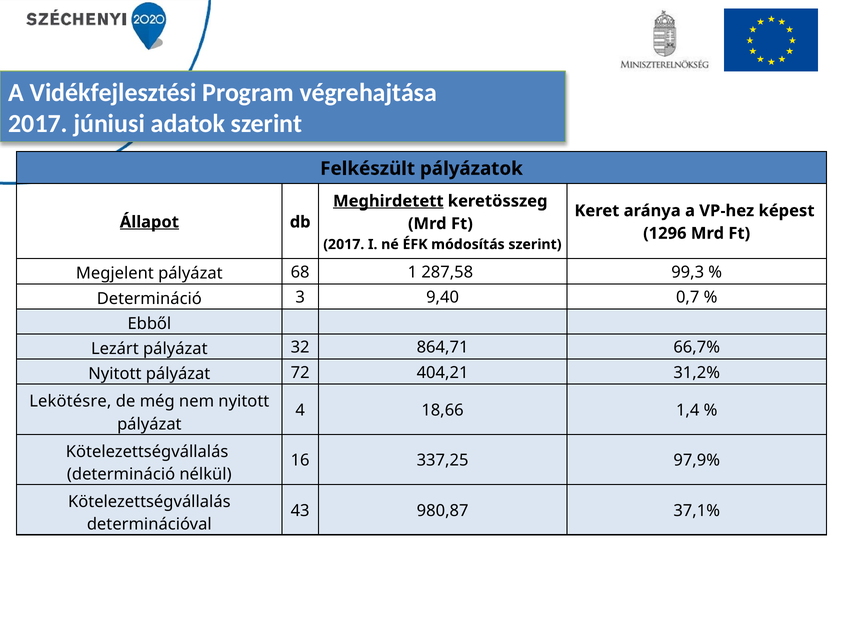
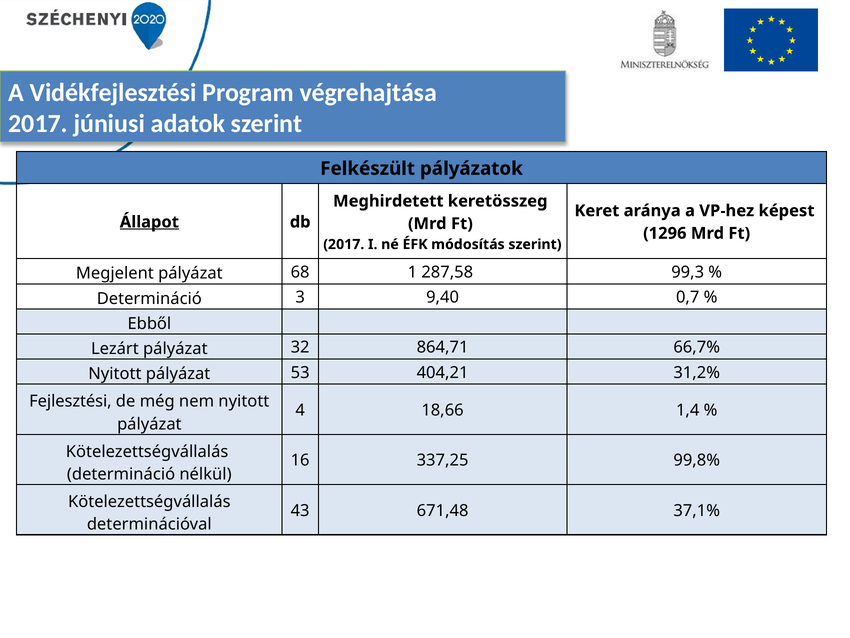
Meghirdetett underline: present -> none
72: 72 -> 53
Lekötésre: Lekötésre -> Fejlesztési
97,9%: 97,9% -> 99,8%
980,87: 980,87 -> 671,48
